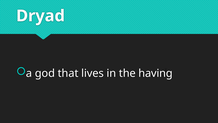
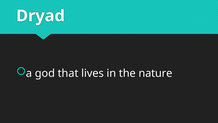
having: having -> nature
